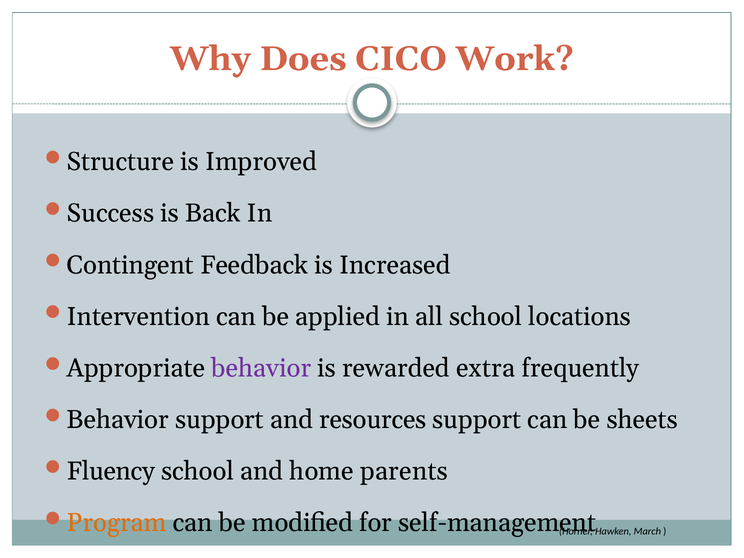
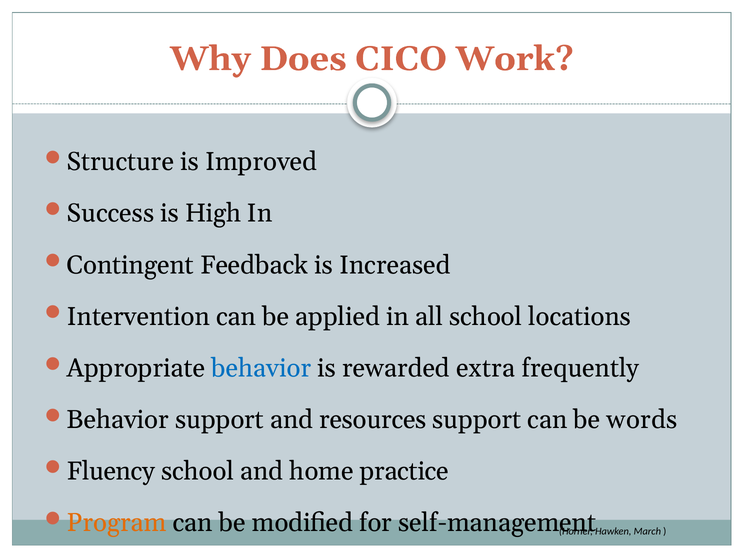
Back: Back -> High
behavior at (261, 368) colour: purple -> blue
sheets: sheets -> words
parents: parents -> practice
